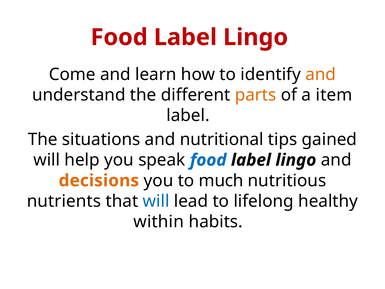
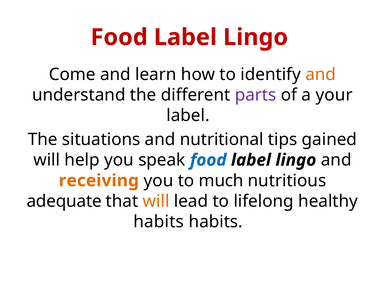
parts colour: orange -> purple
item: item -> your
decisions: decisions -> receiving
nutrients: nutrients -> adequate
will at (156, 201) colour: blue -> orange
within at (159, 222): within -> habits
